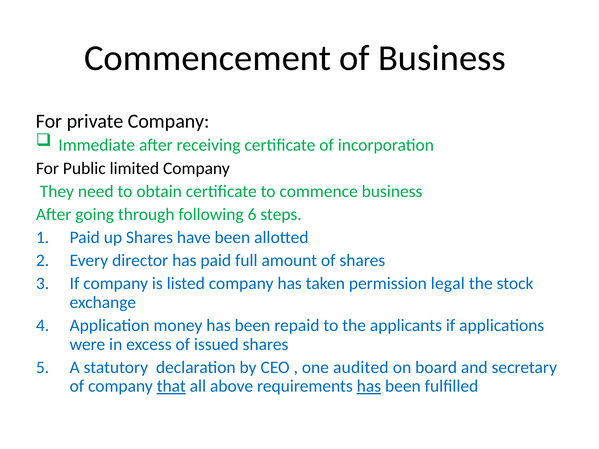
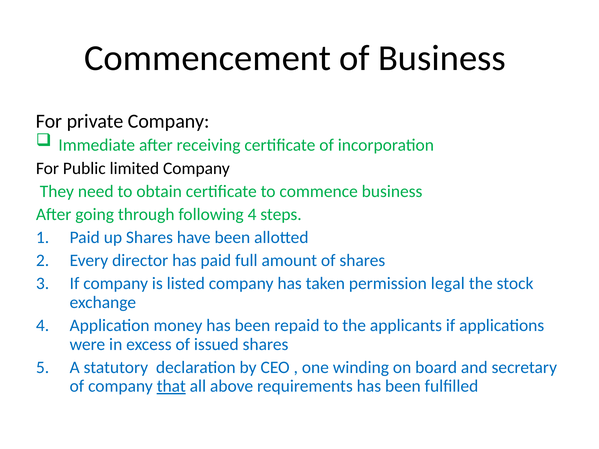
following 6: 6 -> 4
audited: audited -> winding
has at (369, 386) underline: present -> none
